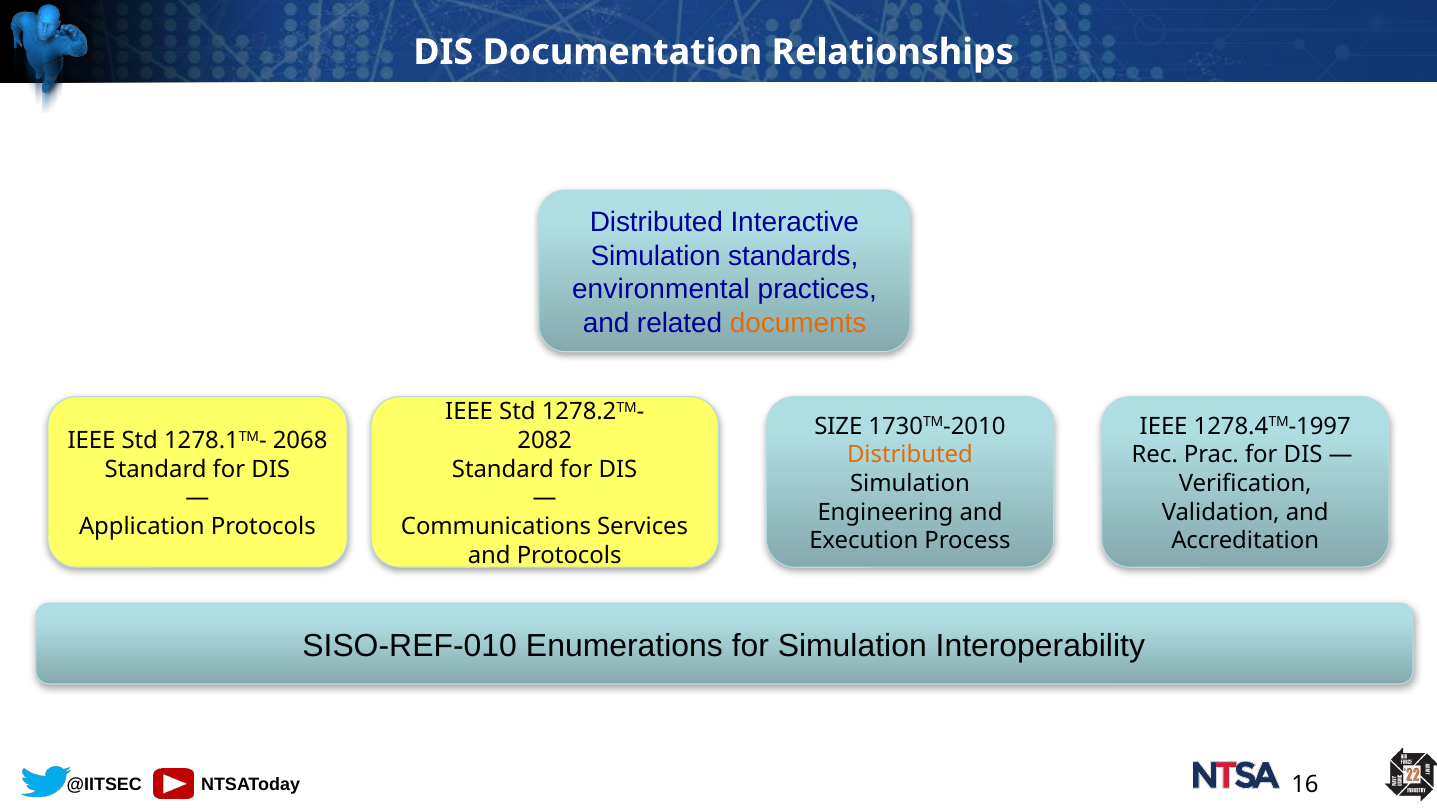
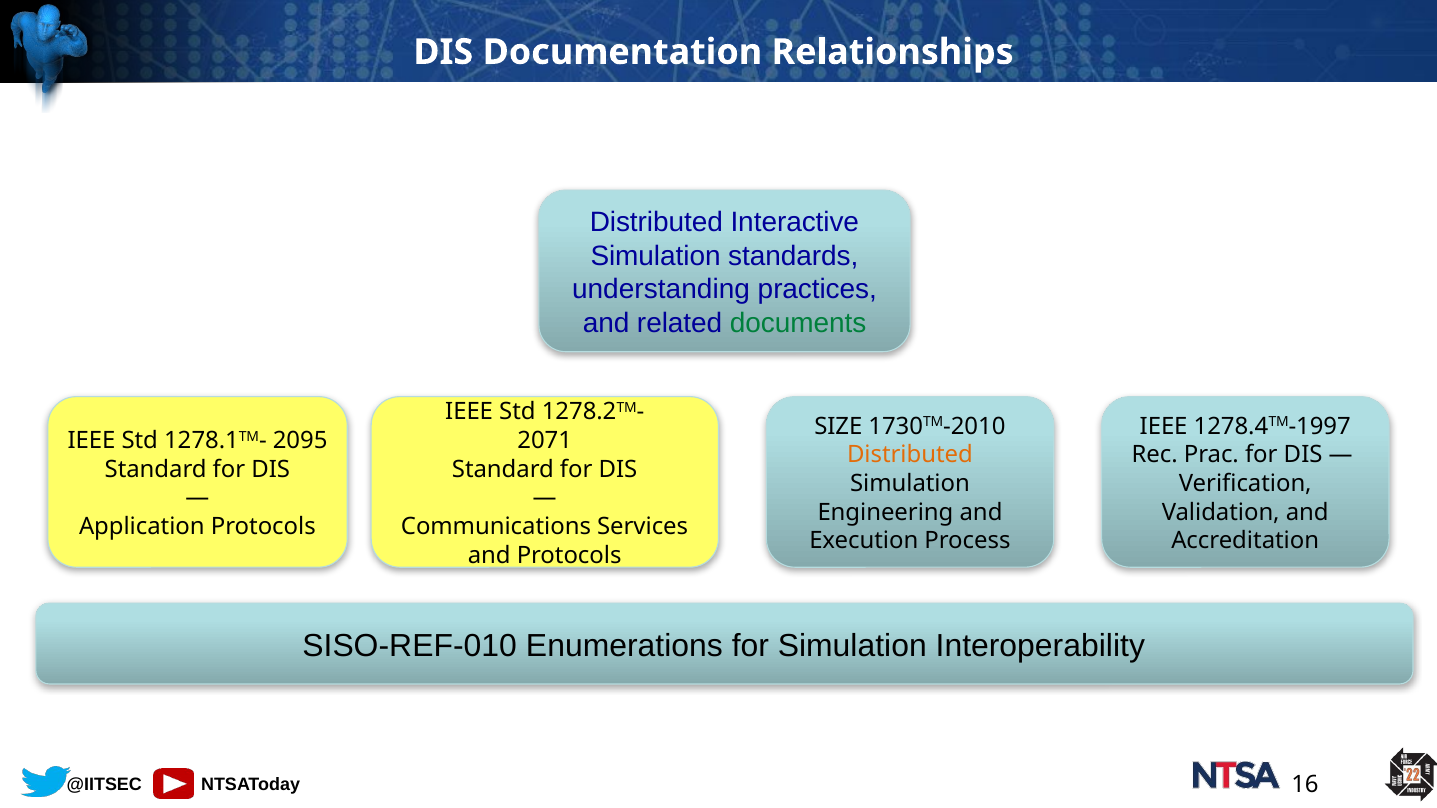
environmental: environmental -> understanding
documents colour: orange -> green
2068: 2068 -> 2095
2082: 2082 -> 2071
